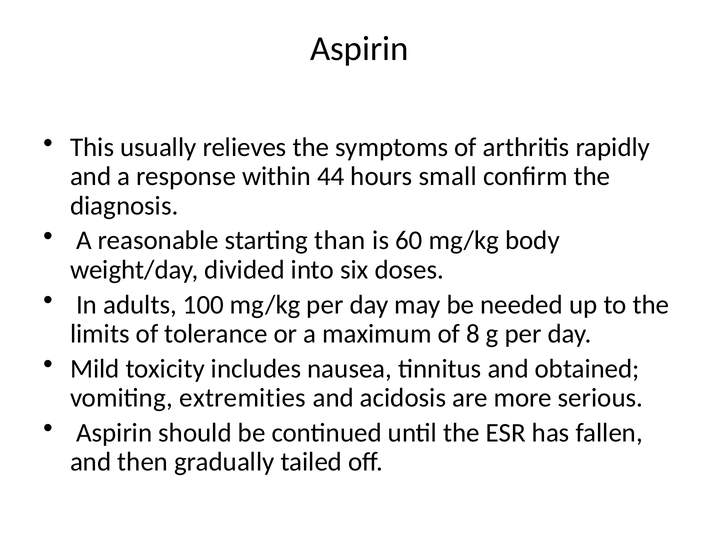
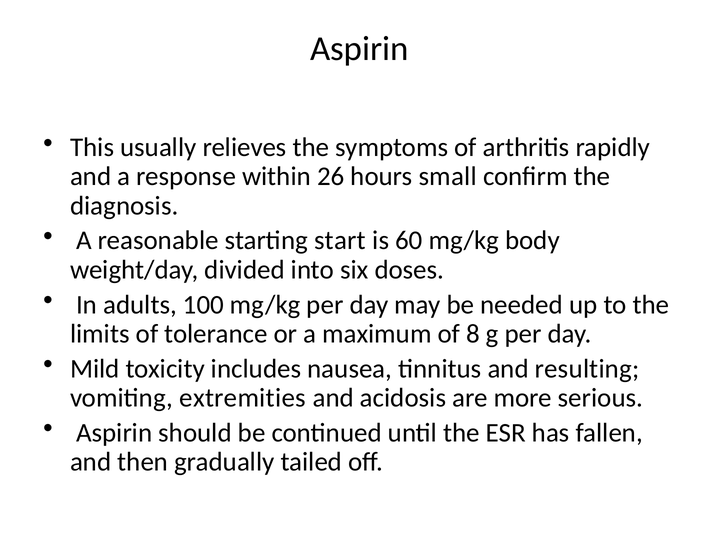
44: 44 -> 26
than: than -> start
obtained: obtained -> resulting
